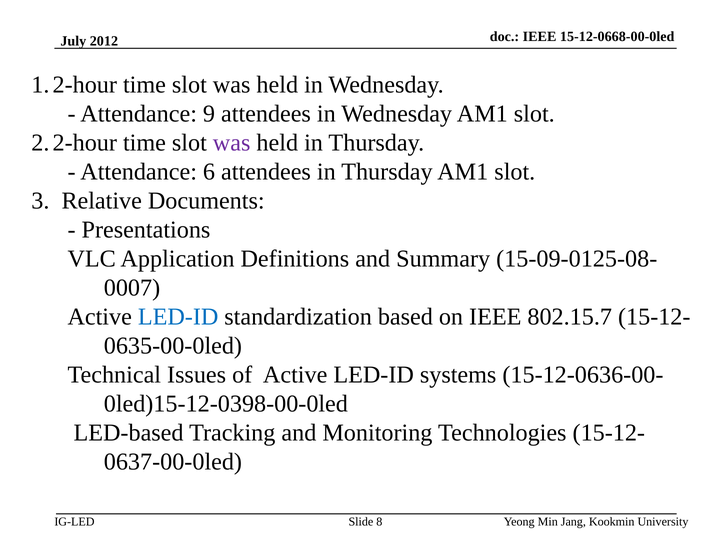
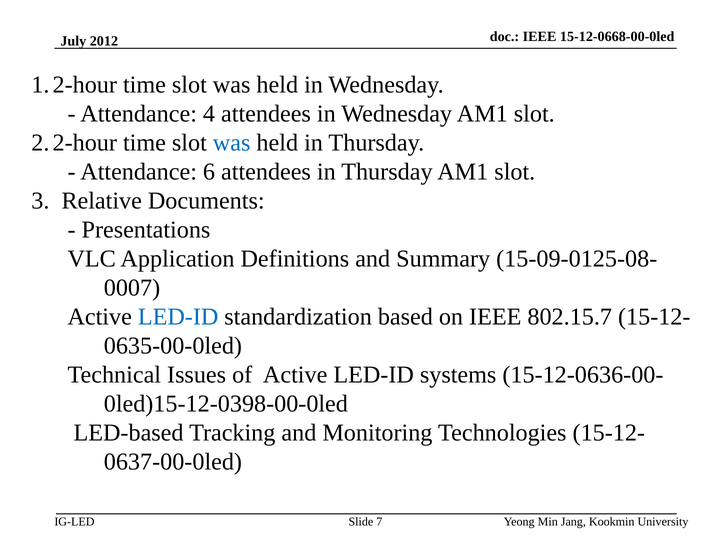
9: 9 -> 4
was at (232, 143) colour: purple -> blue
8: 8 -> 7
